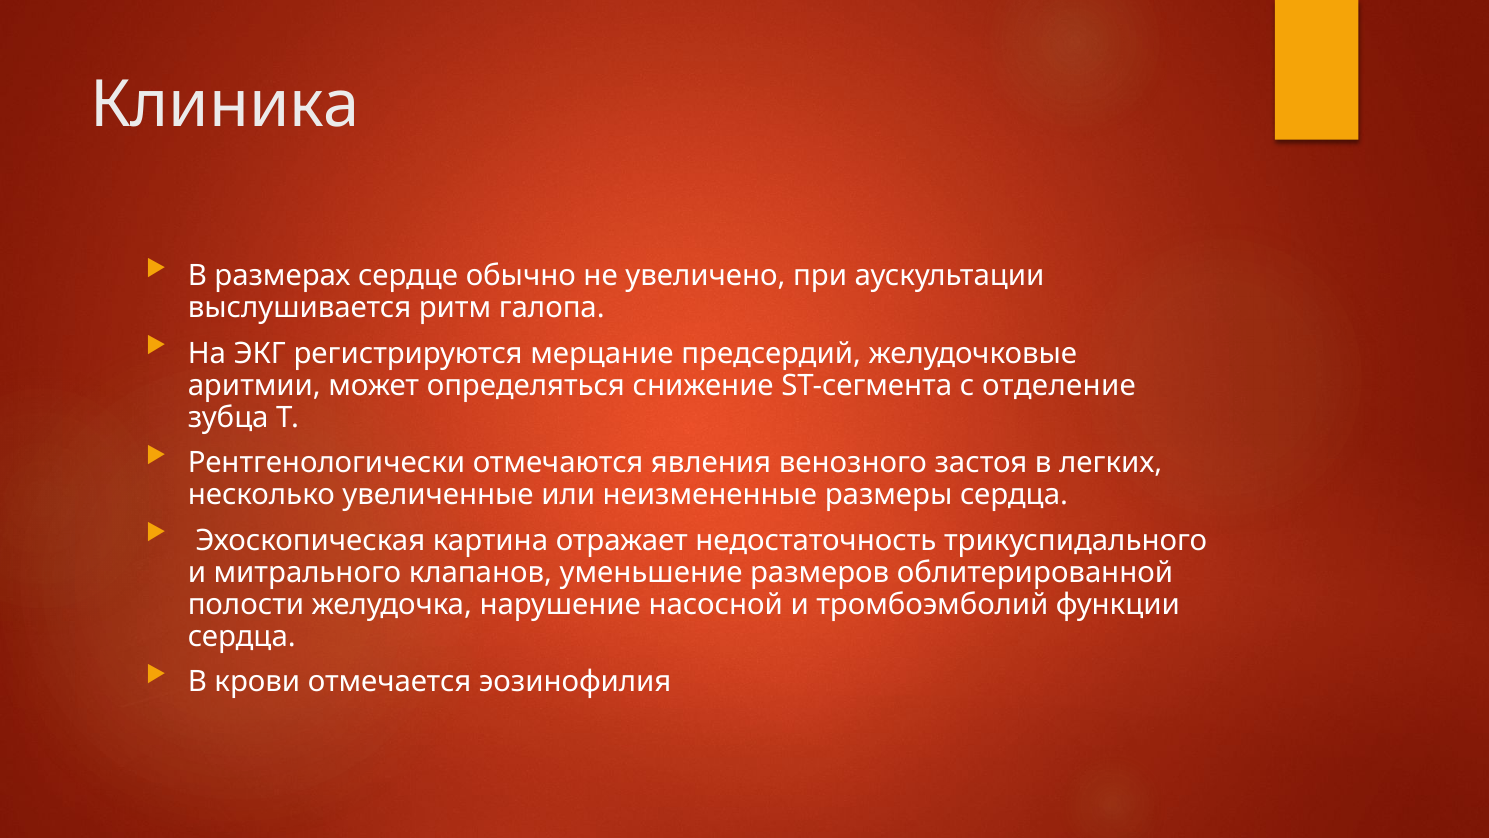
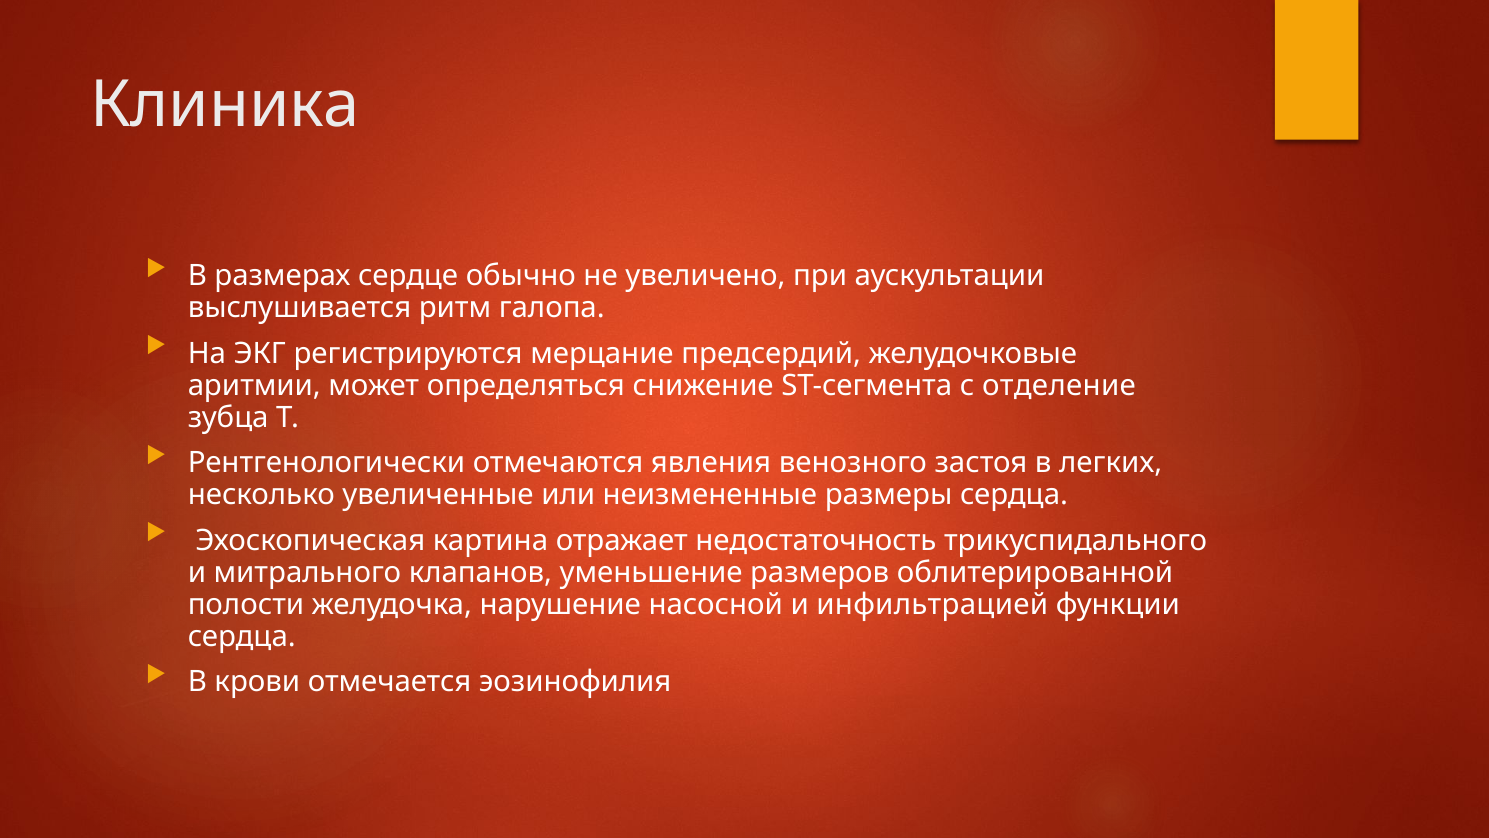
тромбоэмболий: тромбоэмболий -> инфильтрацией
